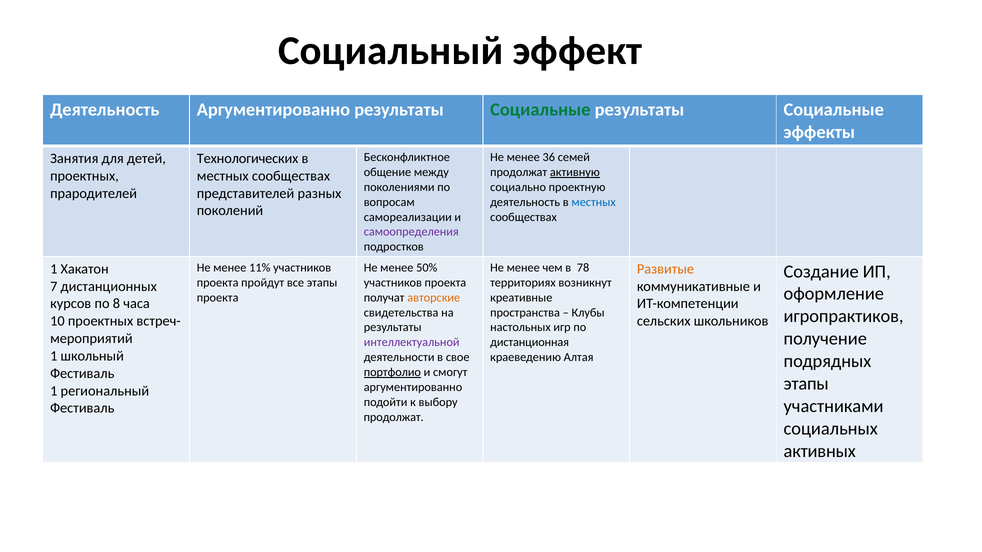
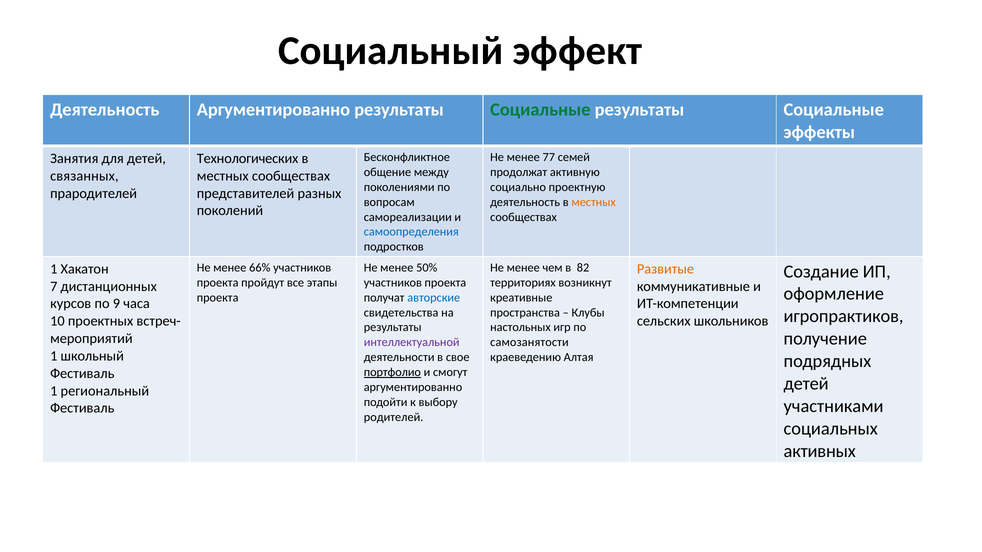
36: 36 -> 77
активную underline: present -> none
проектных at (84, 176): проектных -> связанных
местных at (594, 202) colour: blue -> orange
самоопределения colour: purple -> blue
11%: 11% -> 66%
78: 78 -> 82
авторские colour: orange -> blue
8: 8 -> 9
дистанционная: дистанционная -> самозанятости
этапы at (806, 384): этапы -> детей
продолжат at (394, 417): продолжат -> родителей
